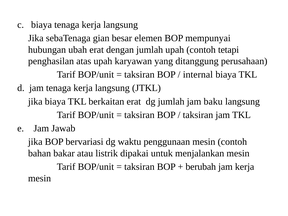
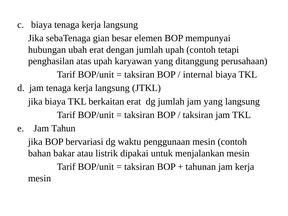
jam baku: baku -> yang
Jawab: Jawab -> Tahun
berubah: berubah -> tahunan
